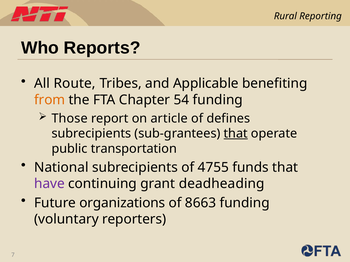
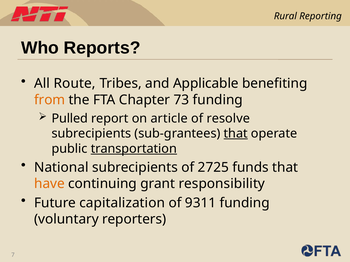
54: 54 -> 73
Those: Those -> Pulled
defines: defines -> resolve
transportation underline: none -> present
4755: 4755 -> 2725
have colour: purple -> orange
deadheading: deadheading -> responsibility
organizations: organizations -> capitalization
8663: 8663 -> 9311
